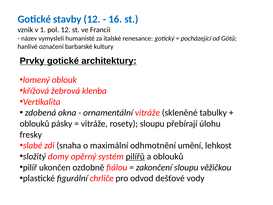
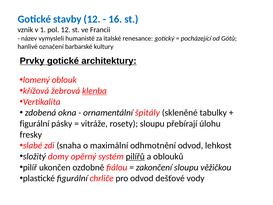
klenba underline: none -> present
ornamentální vitráže: vitráže -> špitály
oblouků at (35, 124): oblouků -> figurální
odhmotnění umění: umění -> odvod
